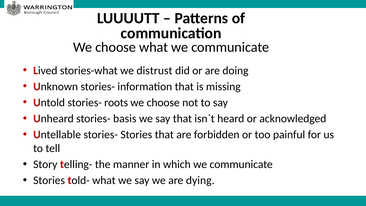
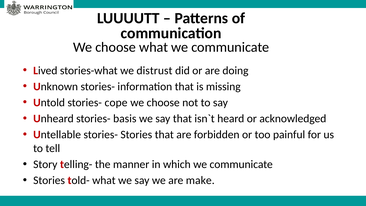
roots: roots -> cope
dying: dying -> make
